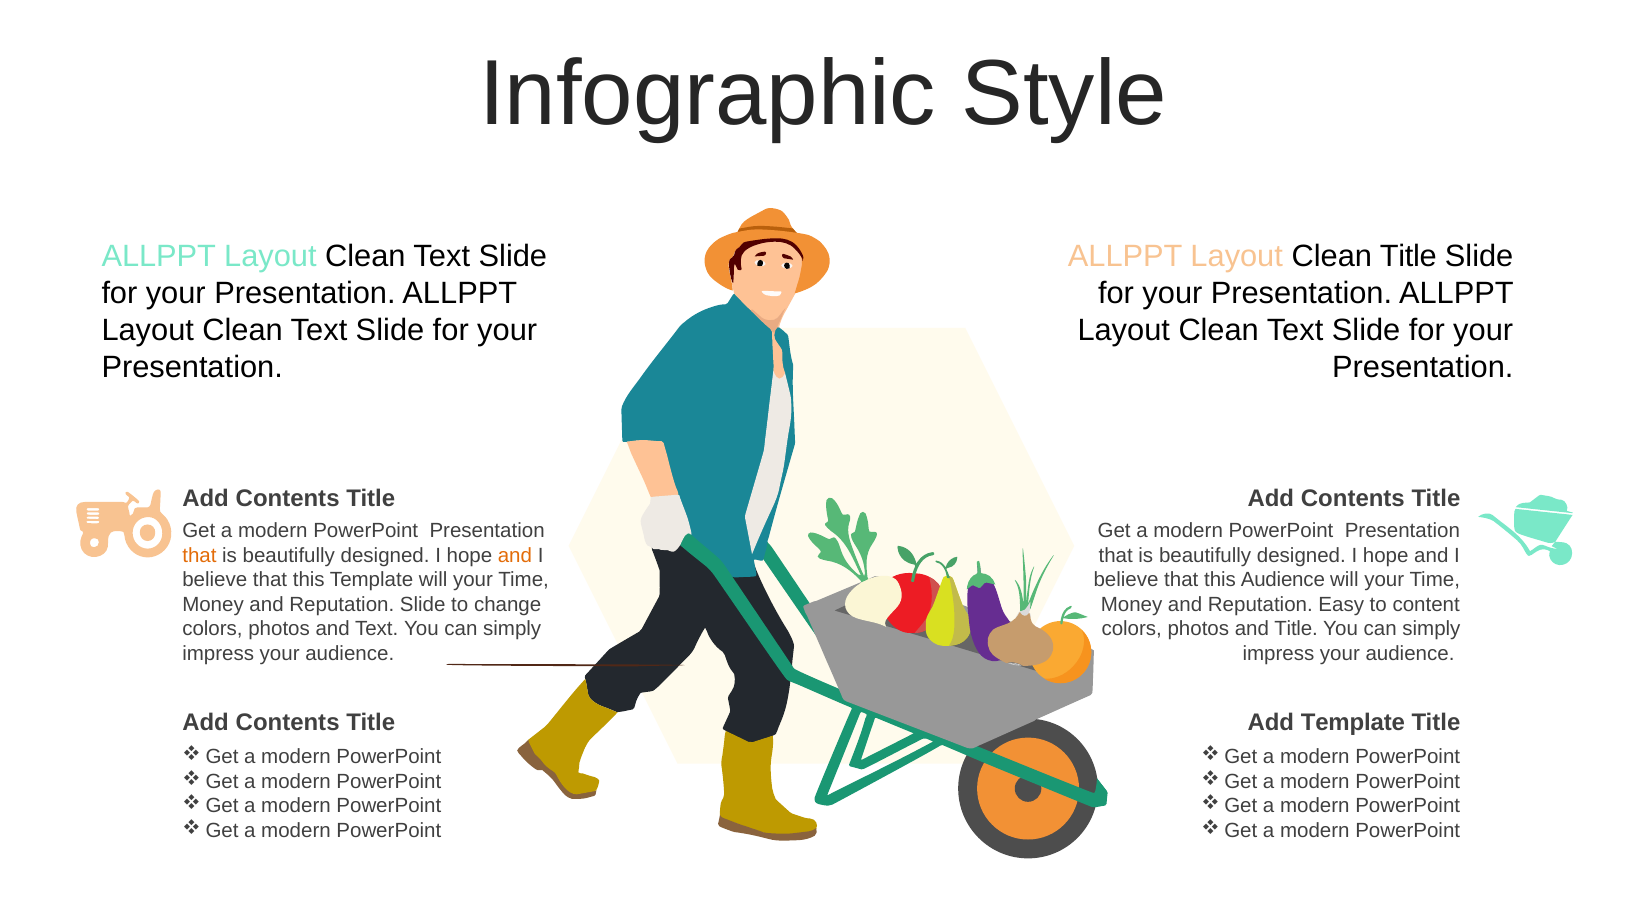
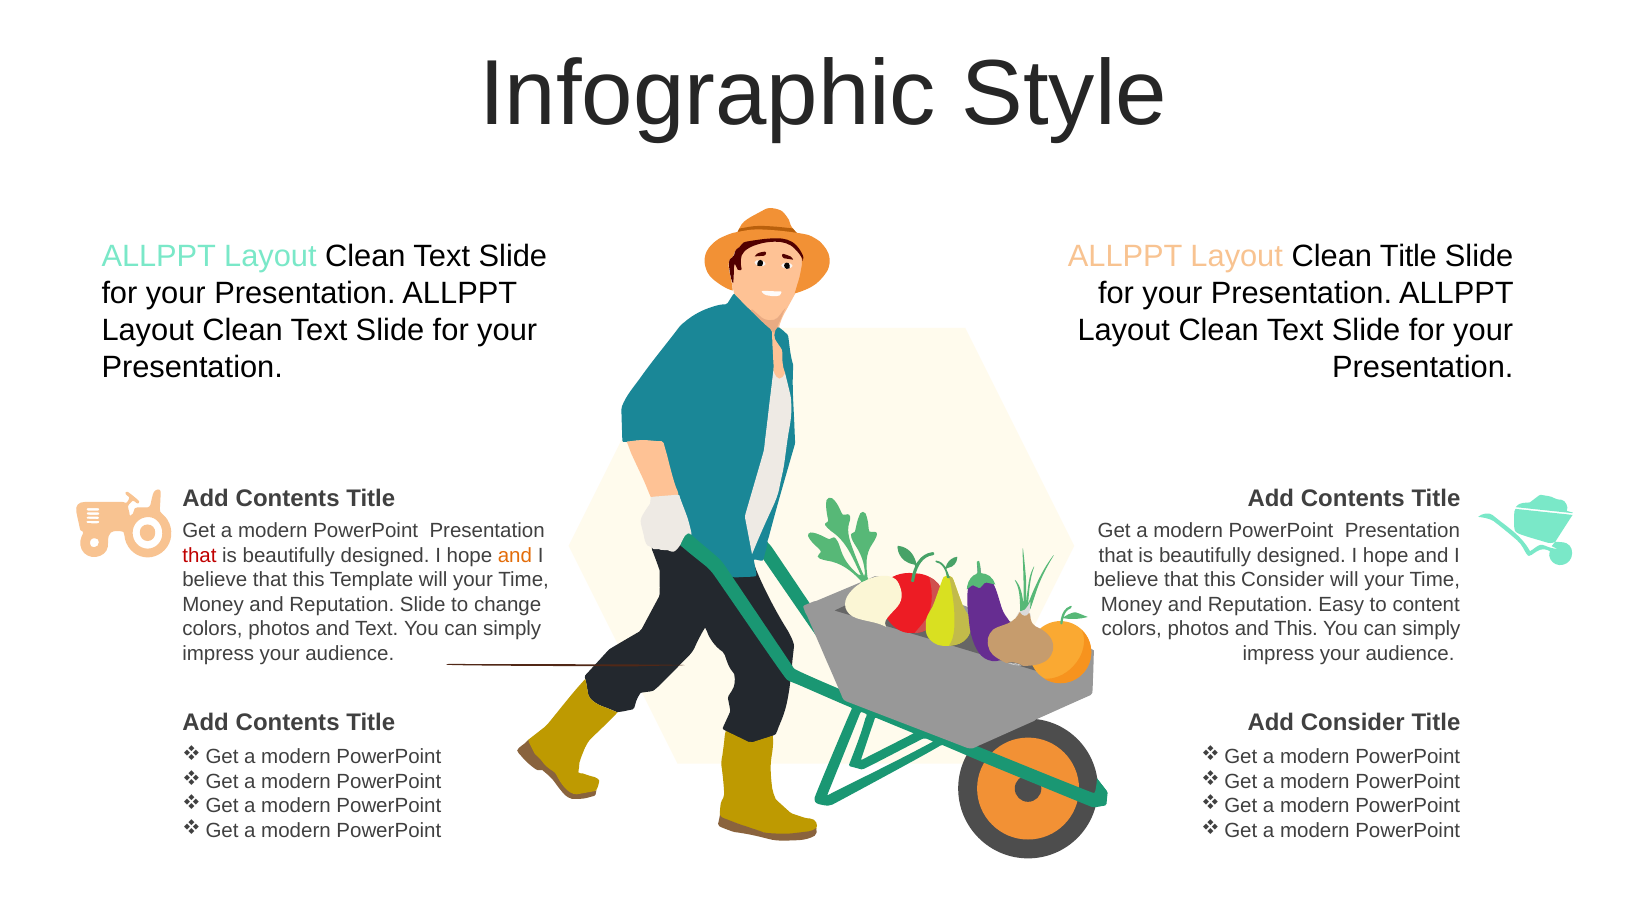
that at (199, 555) colour: orange -> red
this Audience: Audience -> Consider
and Title: Title -> This
Add Template: Template -> Consider
